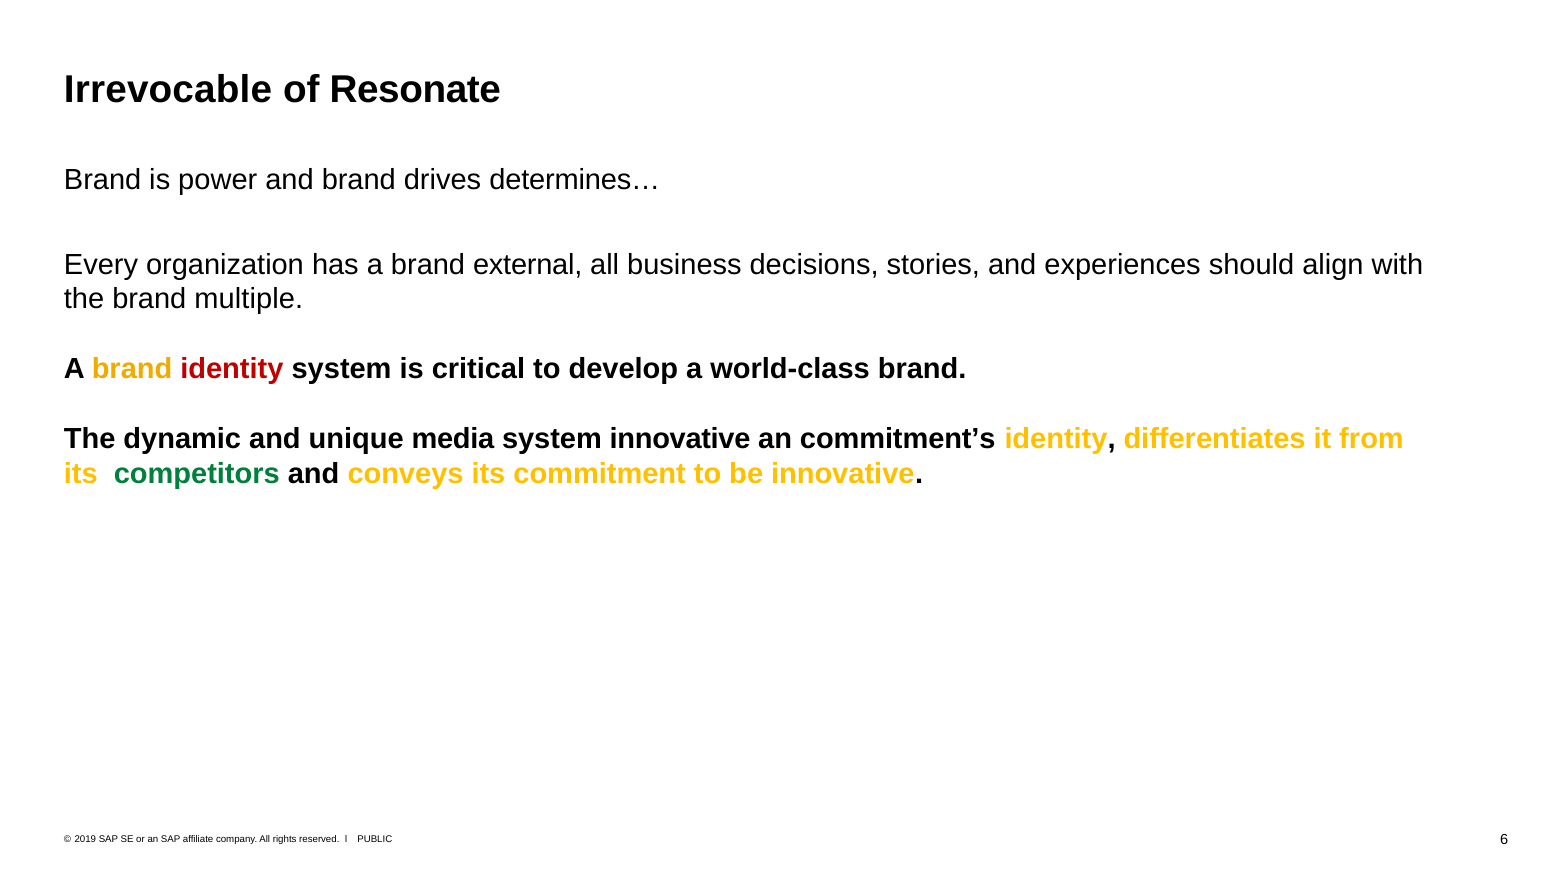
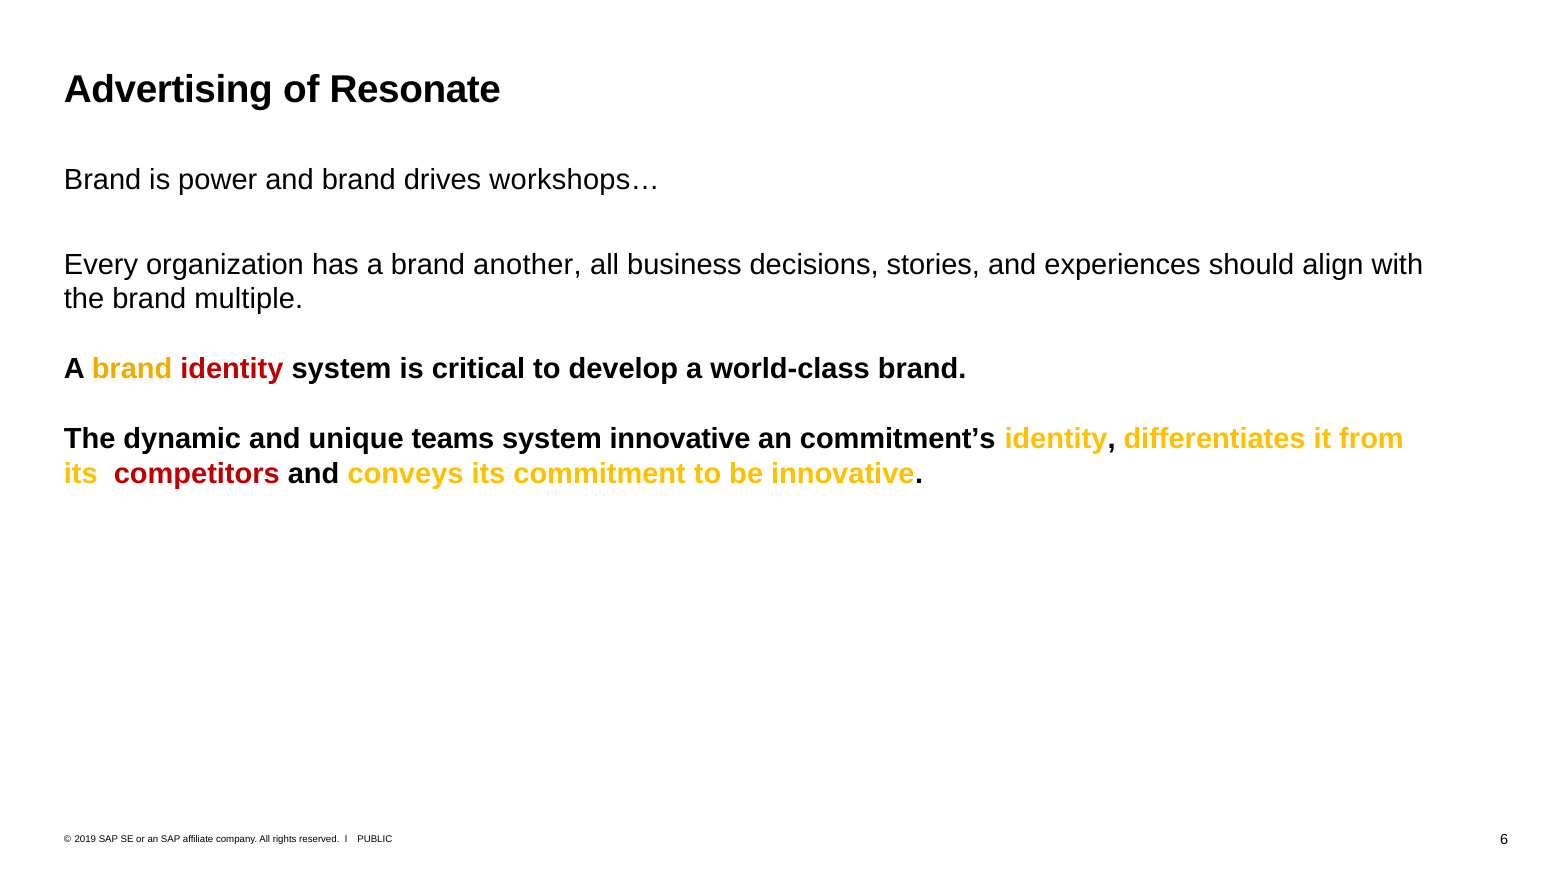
Irrevocable: Irrevocable -> Advertising
determines…: determines… -> workshops…
external: external -> another
media: media -> teams
competitors colour: green -> red
